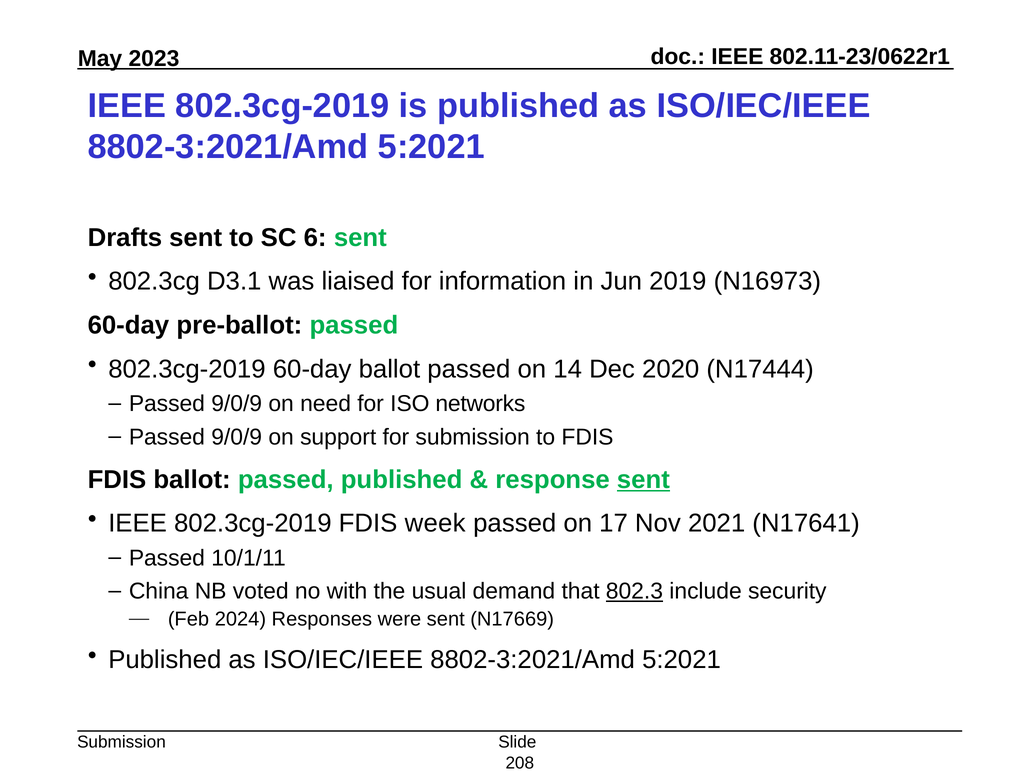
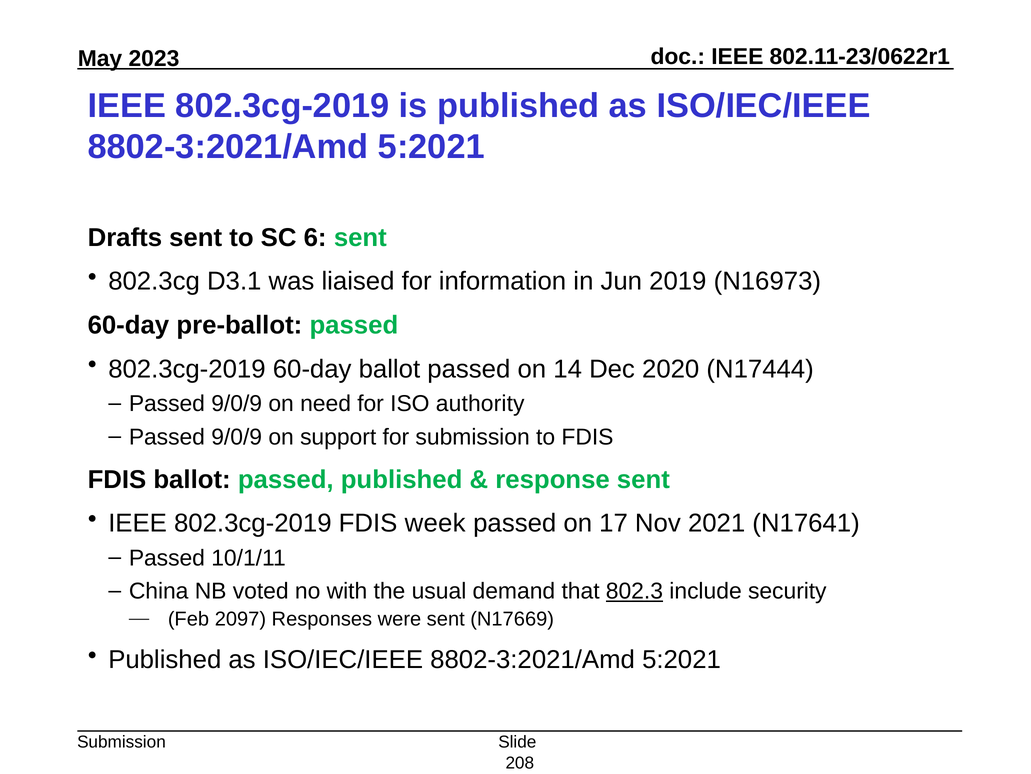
networks: networks -> authority
sent at (643, 479) underline: present -> none
2024: 2024 -> 2097
